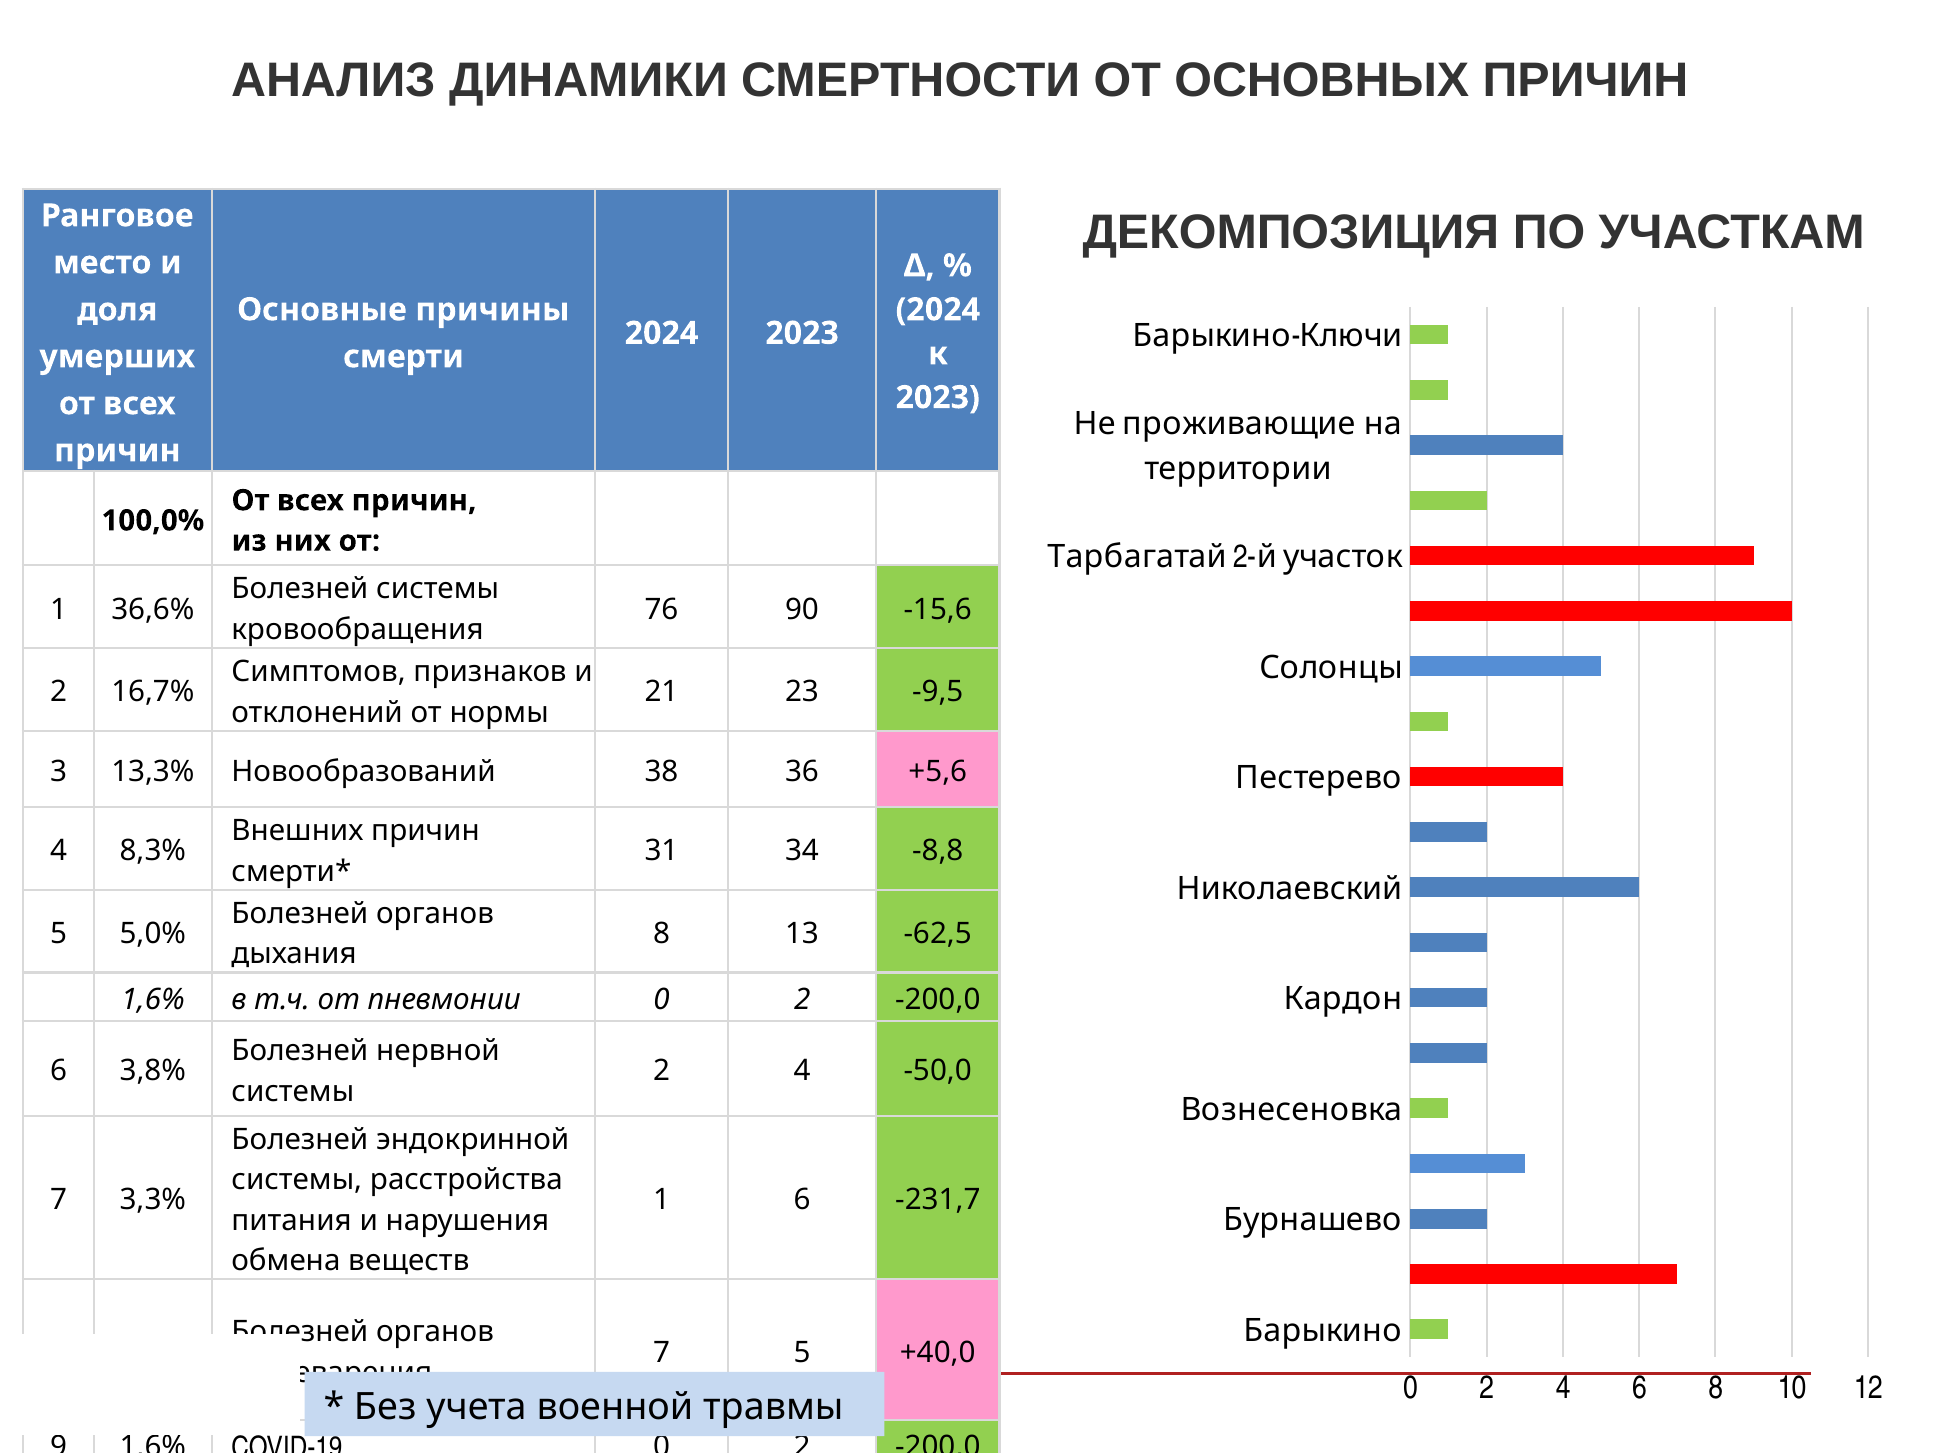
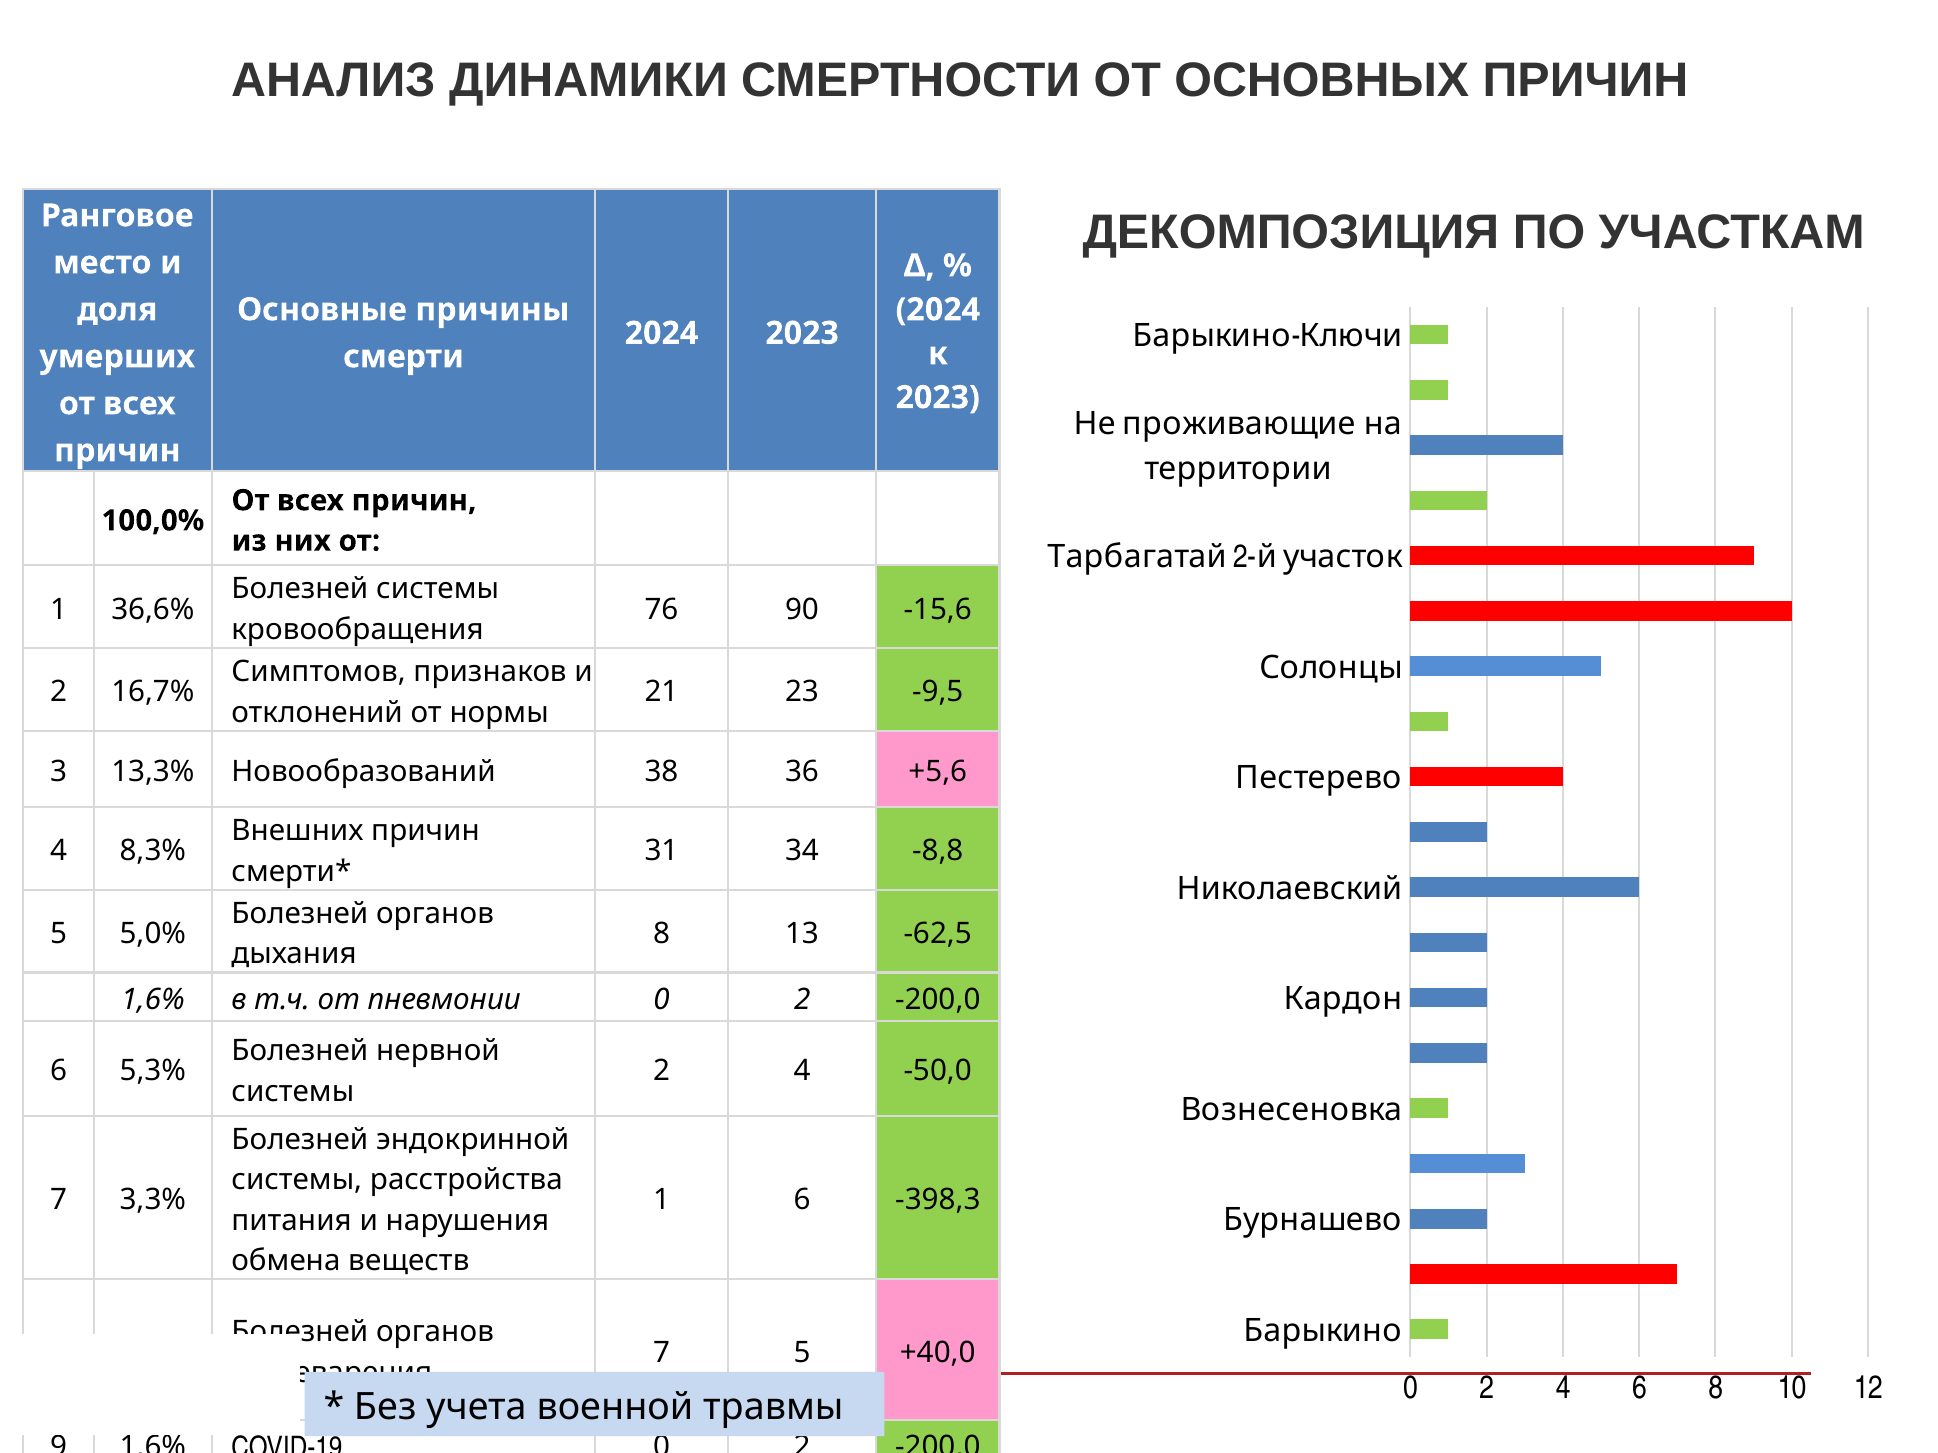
3,8%: 3,8% -> 5,3%
-231,7: -231,7 -> -398,3
